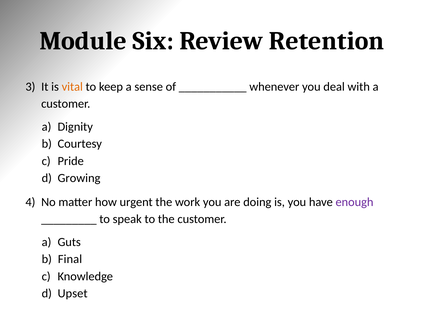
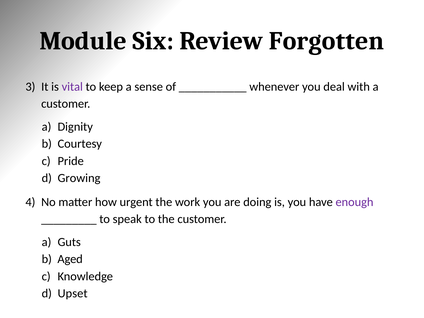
Retention: Retention -> Forgotten
vital colour: orange -> purple
Final: Final -> Aged
